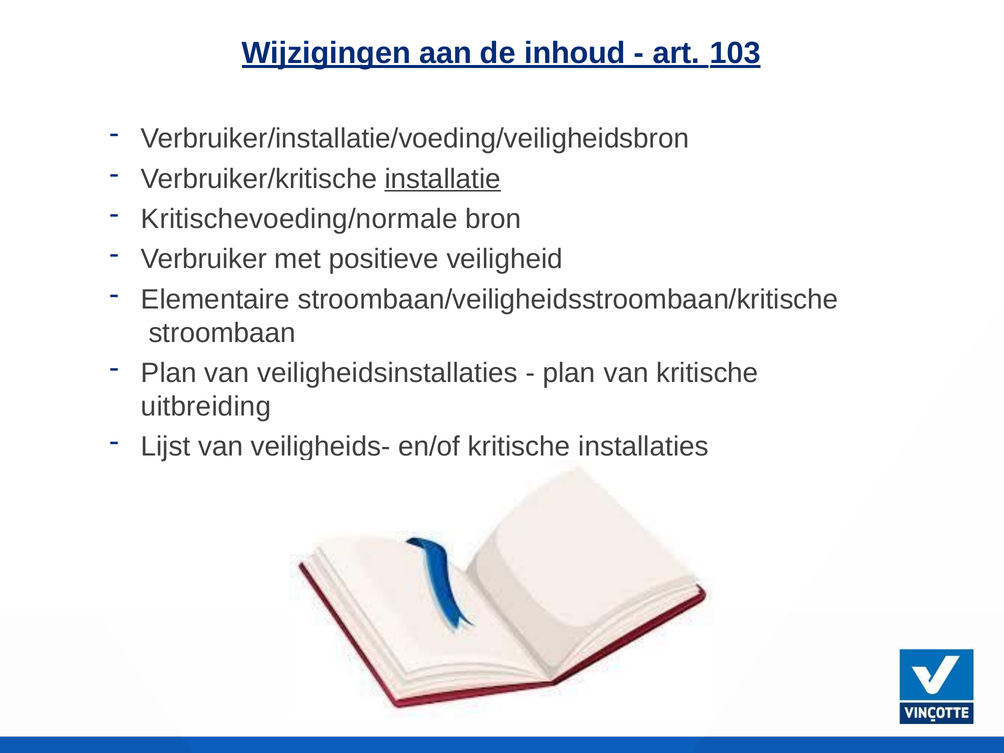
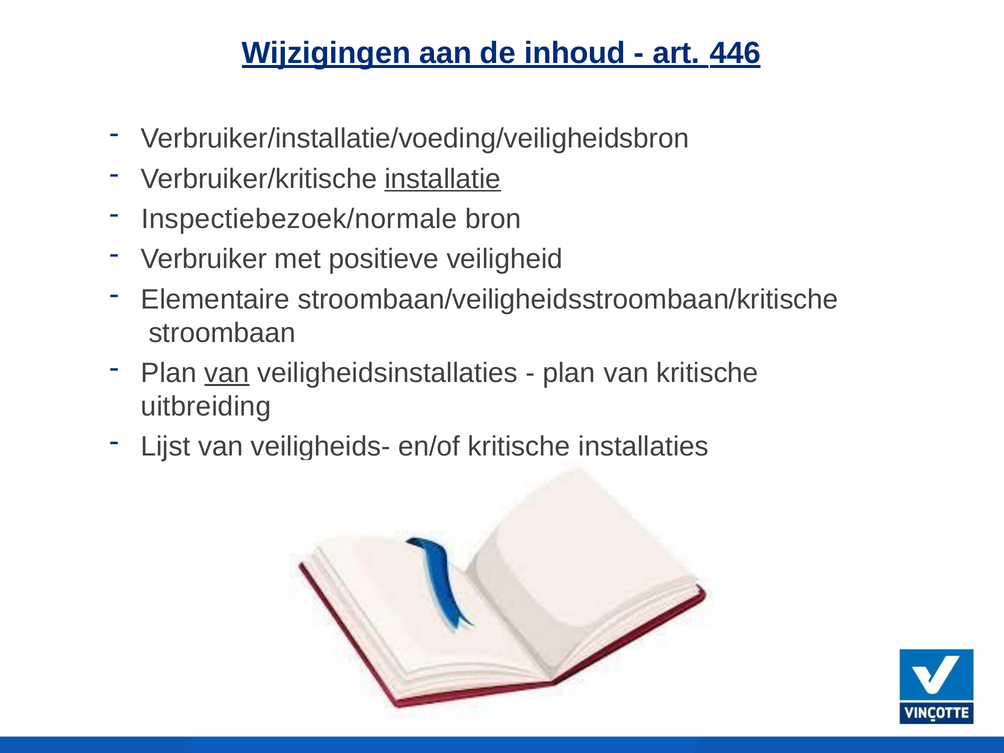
103: 103 -> 446
Kritischevoeding/normale: Kritischevoeding/normale -> Inspectiebezoek/normale
van at (227, 373) underline: none -> present
